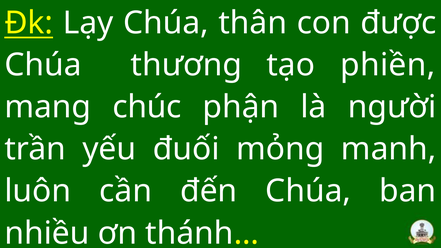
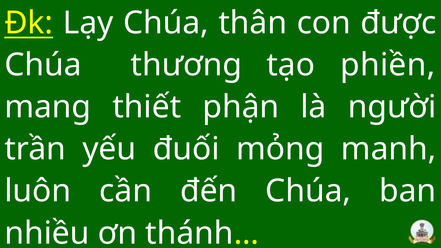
chúc: chúc -> thiết
